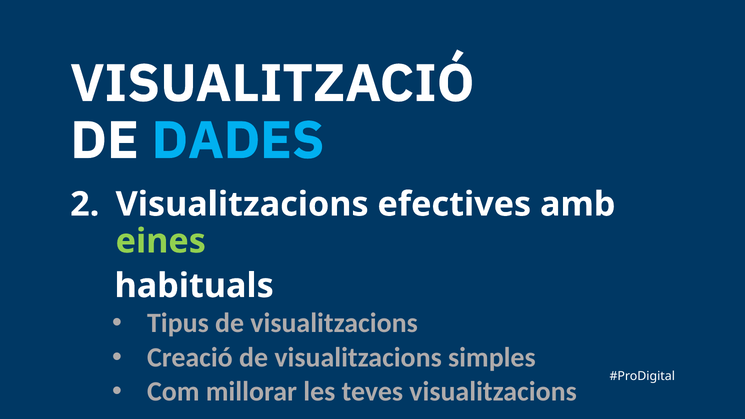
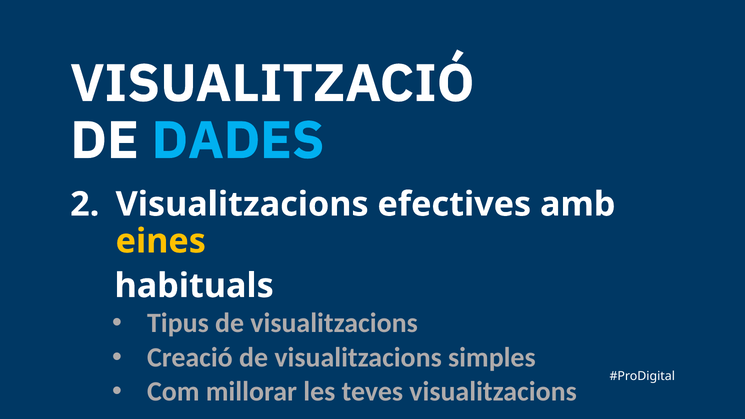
eines colour: light green -> yellow
